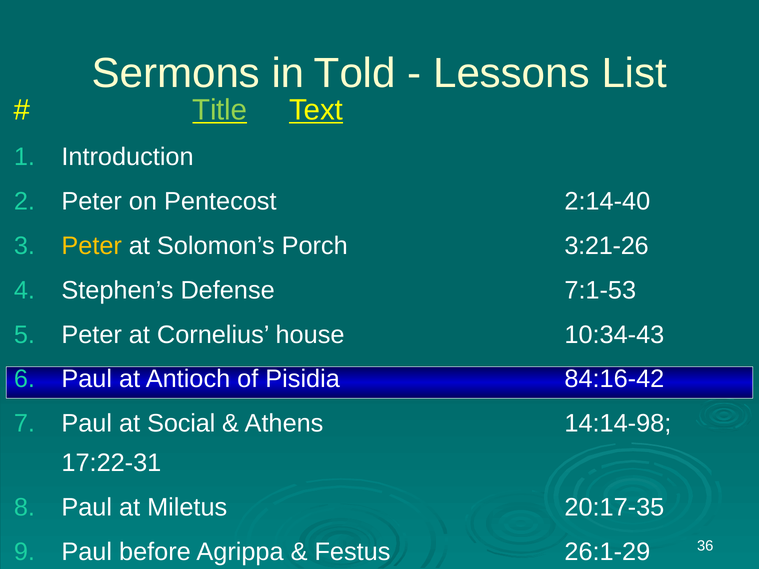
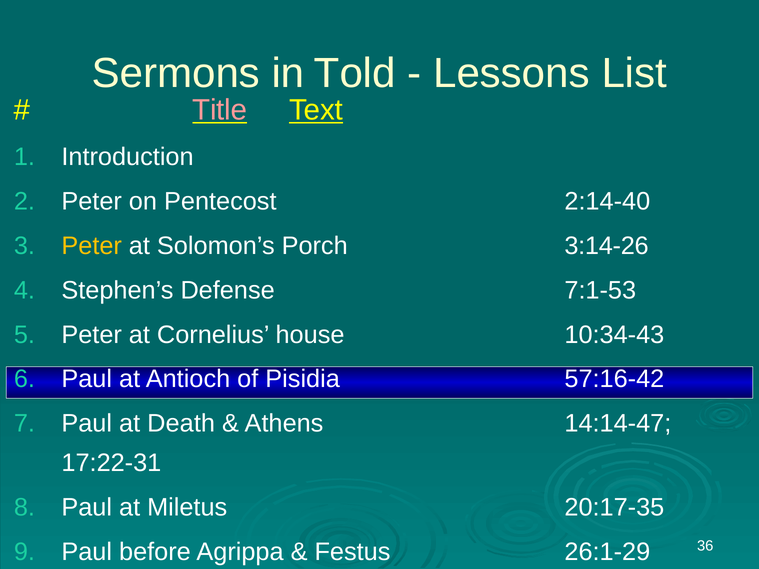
Title colour: light green -> pink
3:21-26: 3:21-26 -> 3:14-26
84:16-42: 84:16-42 -> 57:16-42
Social: Social -> Death
14:14-98: 14:14-98 -> 14:14-47
